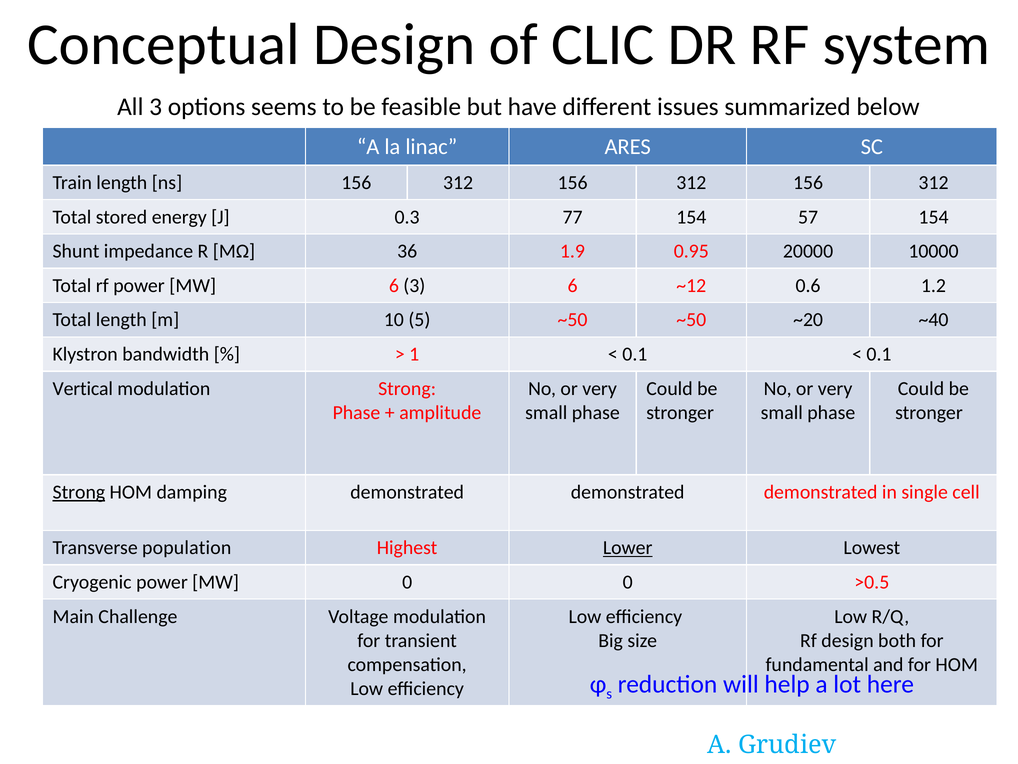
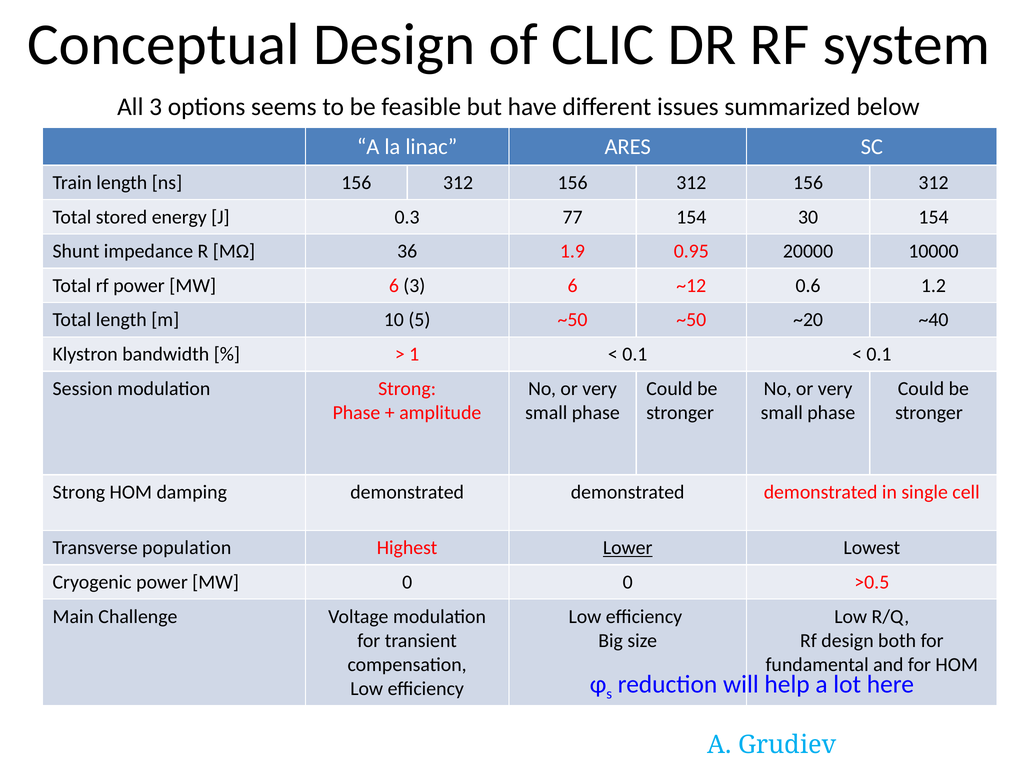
57: 57 -> 30
Vertical: Vertical -> Session
Strong at (79, 492) underline: present -> none
